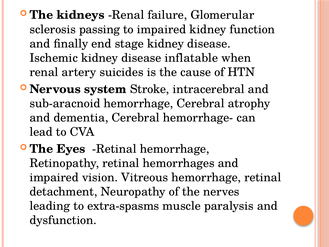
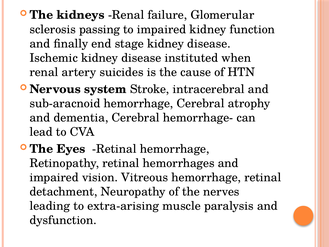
inflatable: inflatable -> instituted
extra-spasms: extra-spasms -> extra-arising
